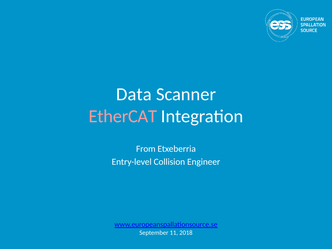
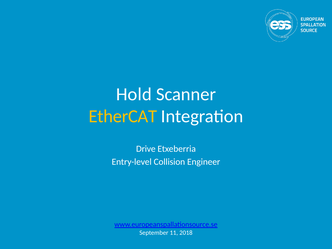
Data: Data -> Hold
EtherCAT colour: pink -> yellow
From: From -> Drive
